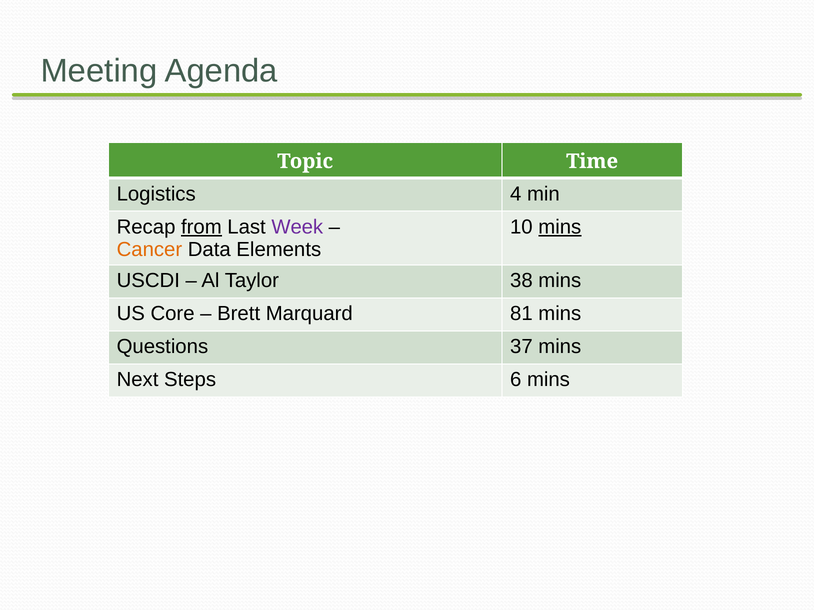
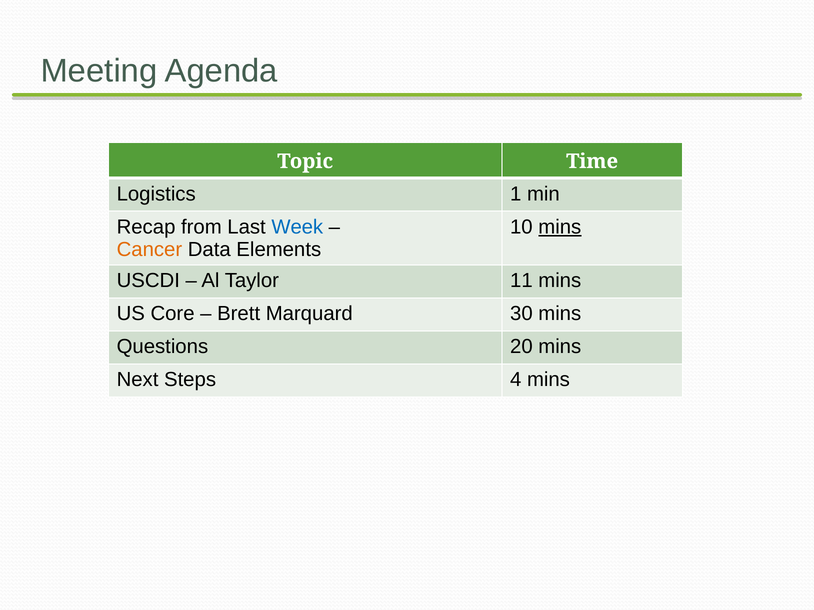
4: 4 -> 1
from underline: present -> none
Week colour: purple -> blue
38: 38 -> 11
81: 81 -> 30
37: 37 -> 20
6: 6 -> 4
